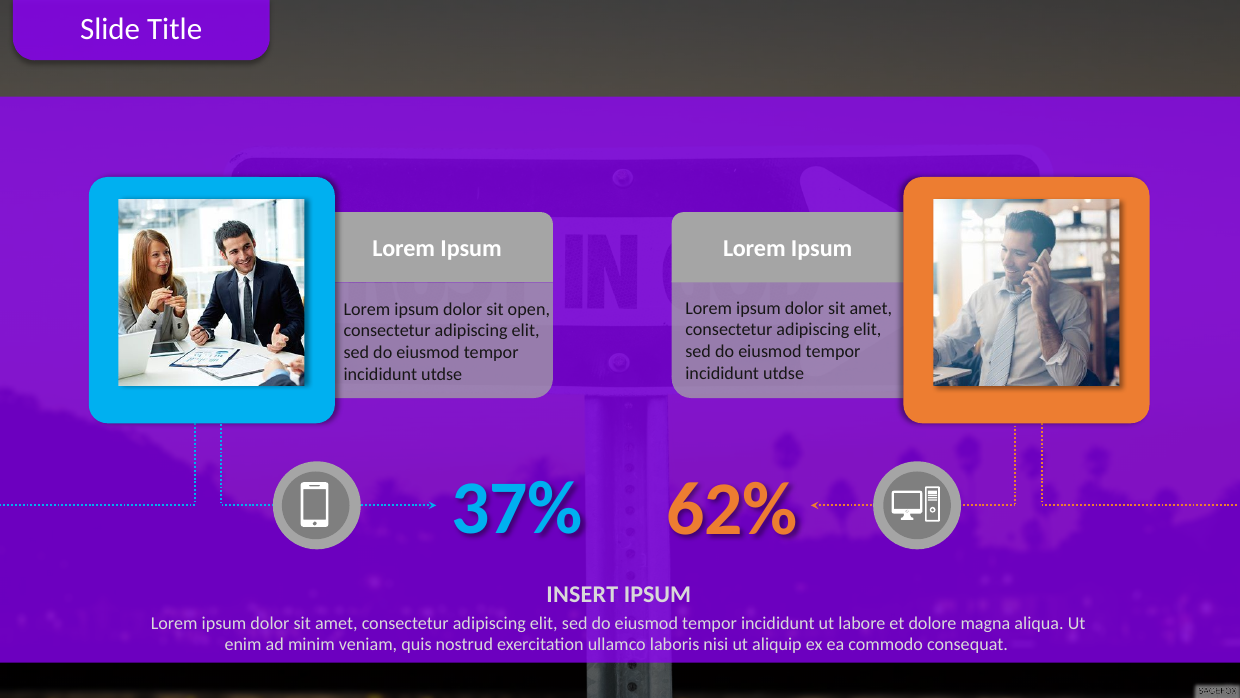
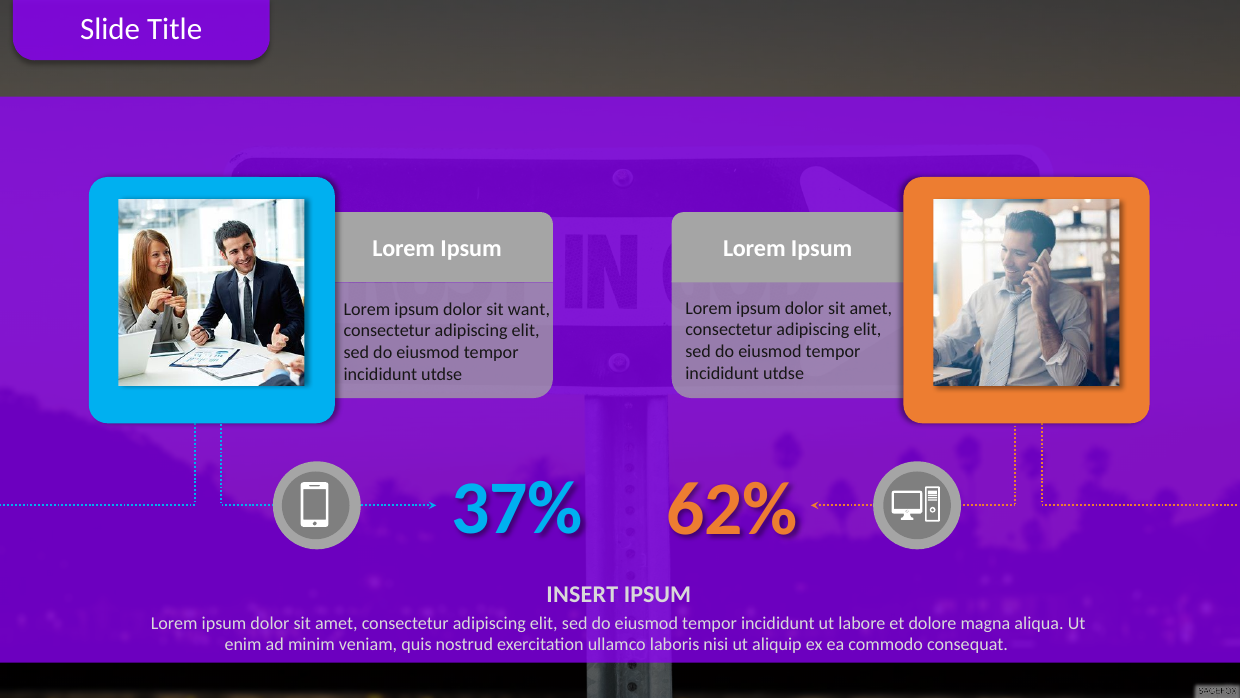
open: open -> want
